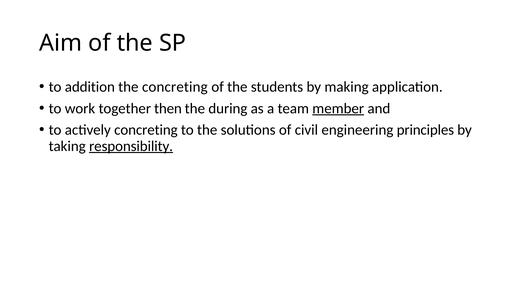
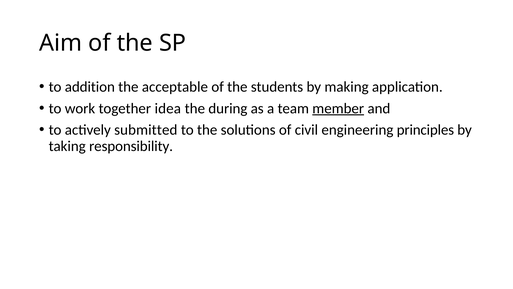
the concreting: concreting -> acceptable
then: then -> idea
actively concreting: concreting -> submitted
responsibility underline: present -> none
